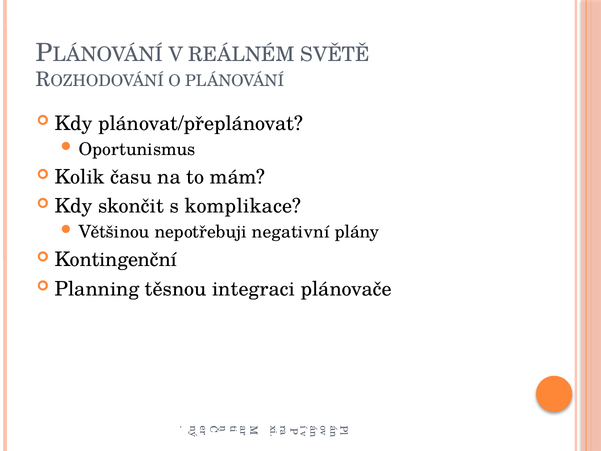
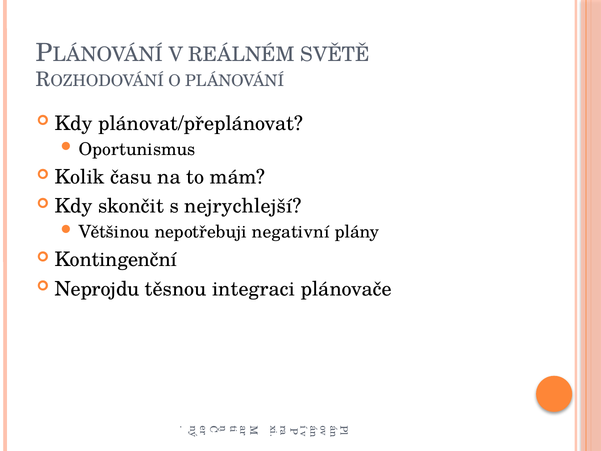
komplikace: komplikace -> nejrychlejší
Planning: Planning -> Neprojdu
